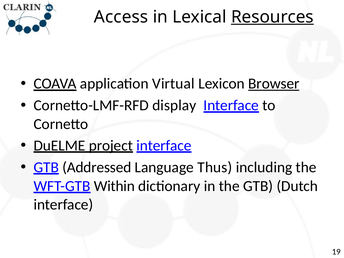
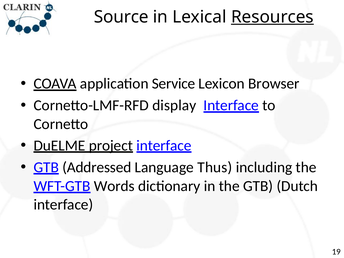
Access: Access -> Source
Virtual: Virtual -> Service
Browser underline: present -> none
Within: Within -> Words
